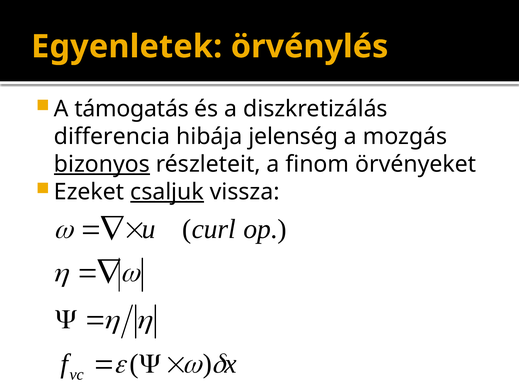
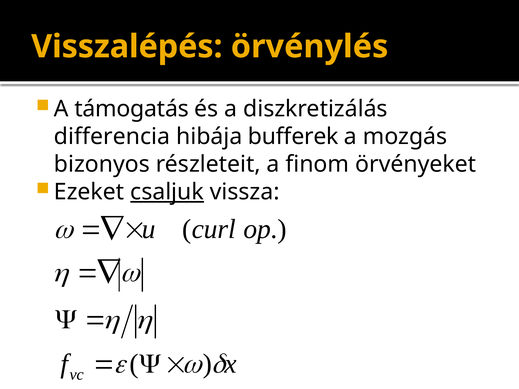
Egyenletek: Egyenletek -> Visszalépés
jelenség: jelenség -> bufferek
bizonyos underline: present -> none
